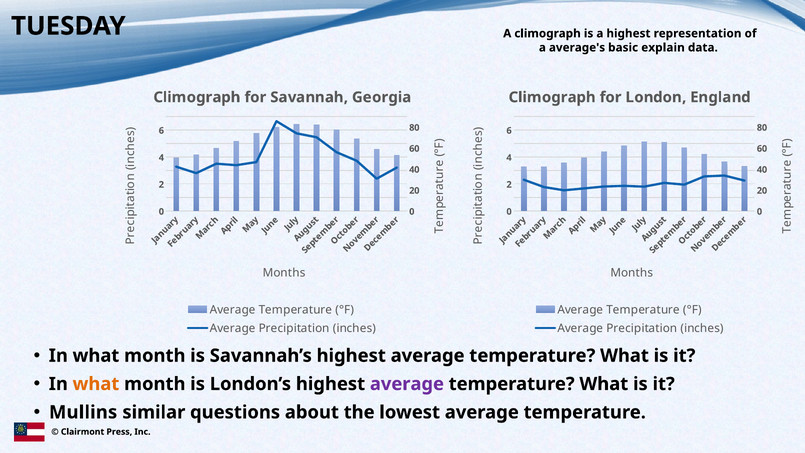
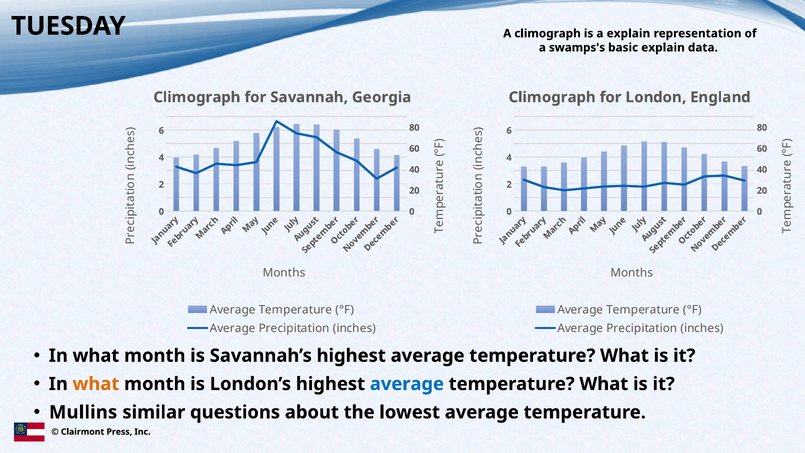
a highest: highest -> explain
average's: average's -> swamps's
average at (407, 384) colour: purple -> blue
